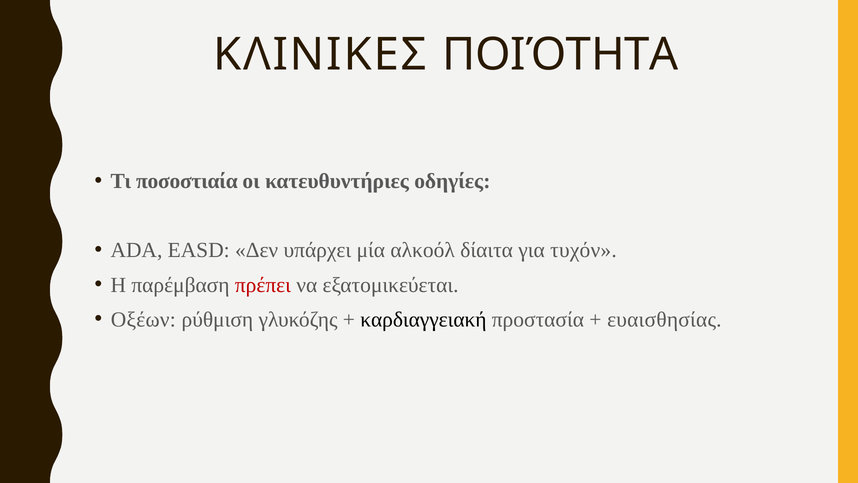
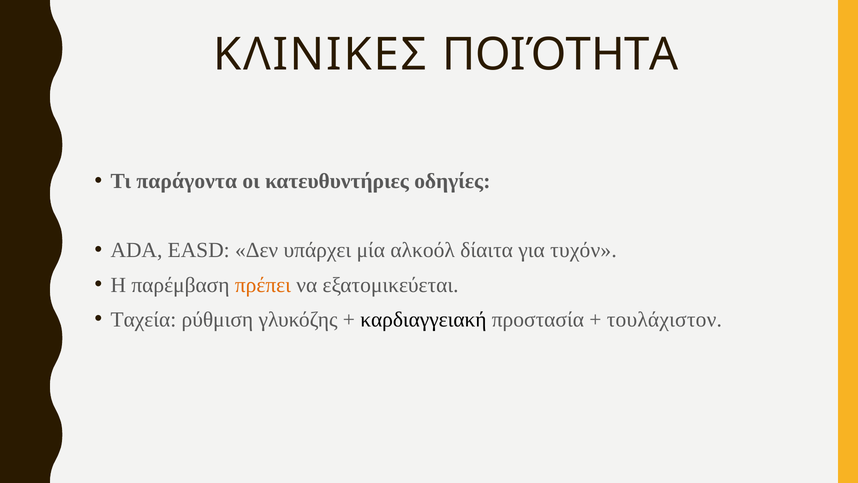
ποσοστιαία: ποσοστιαία -> παράγοντα
πρέπει colour: red -> orange
Οξέων: Οξέων -> Ταχεία
ευαισθησίας: ευαισθησίας -> τουλάχιστον
